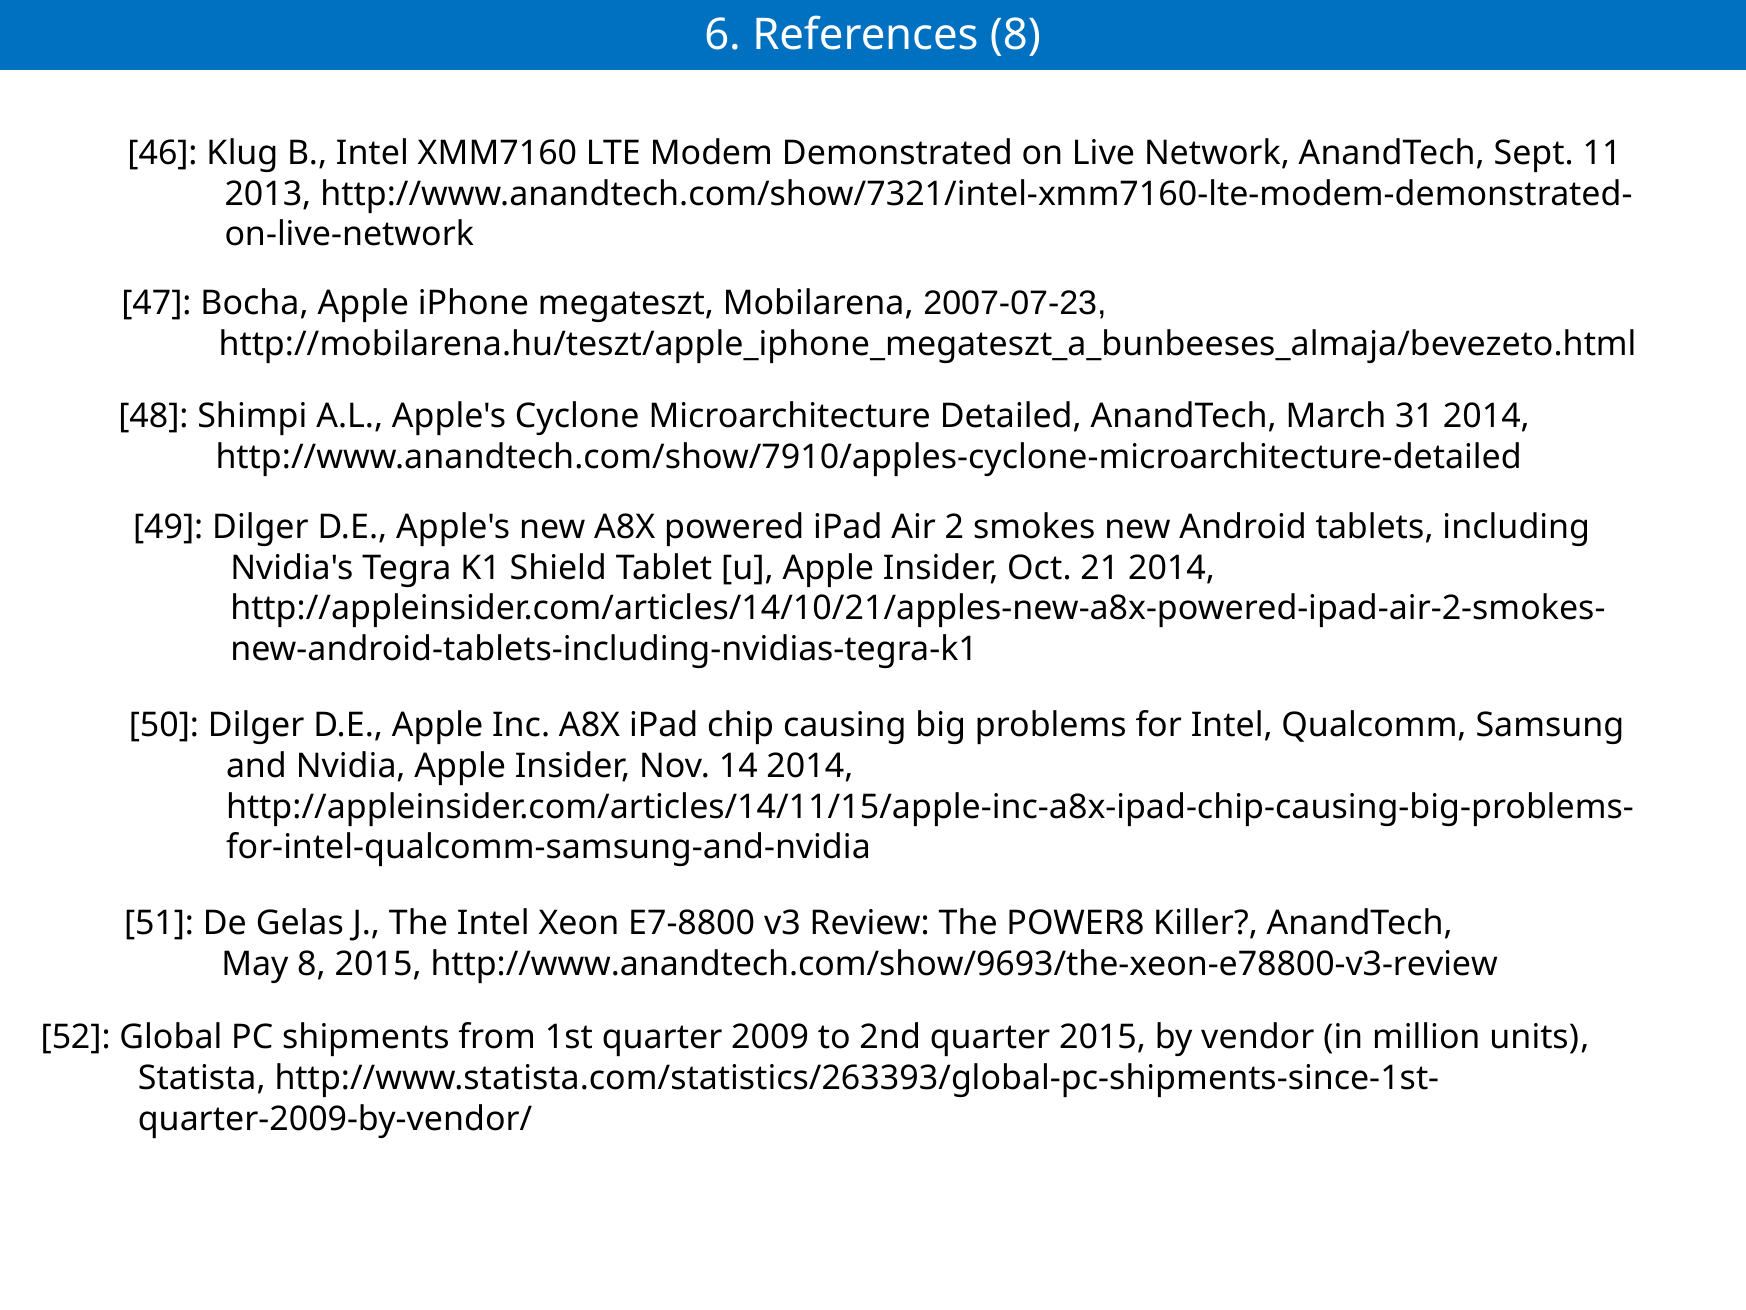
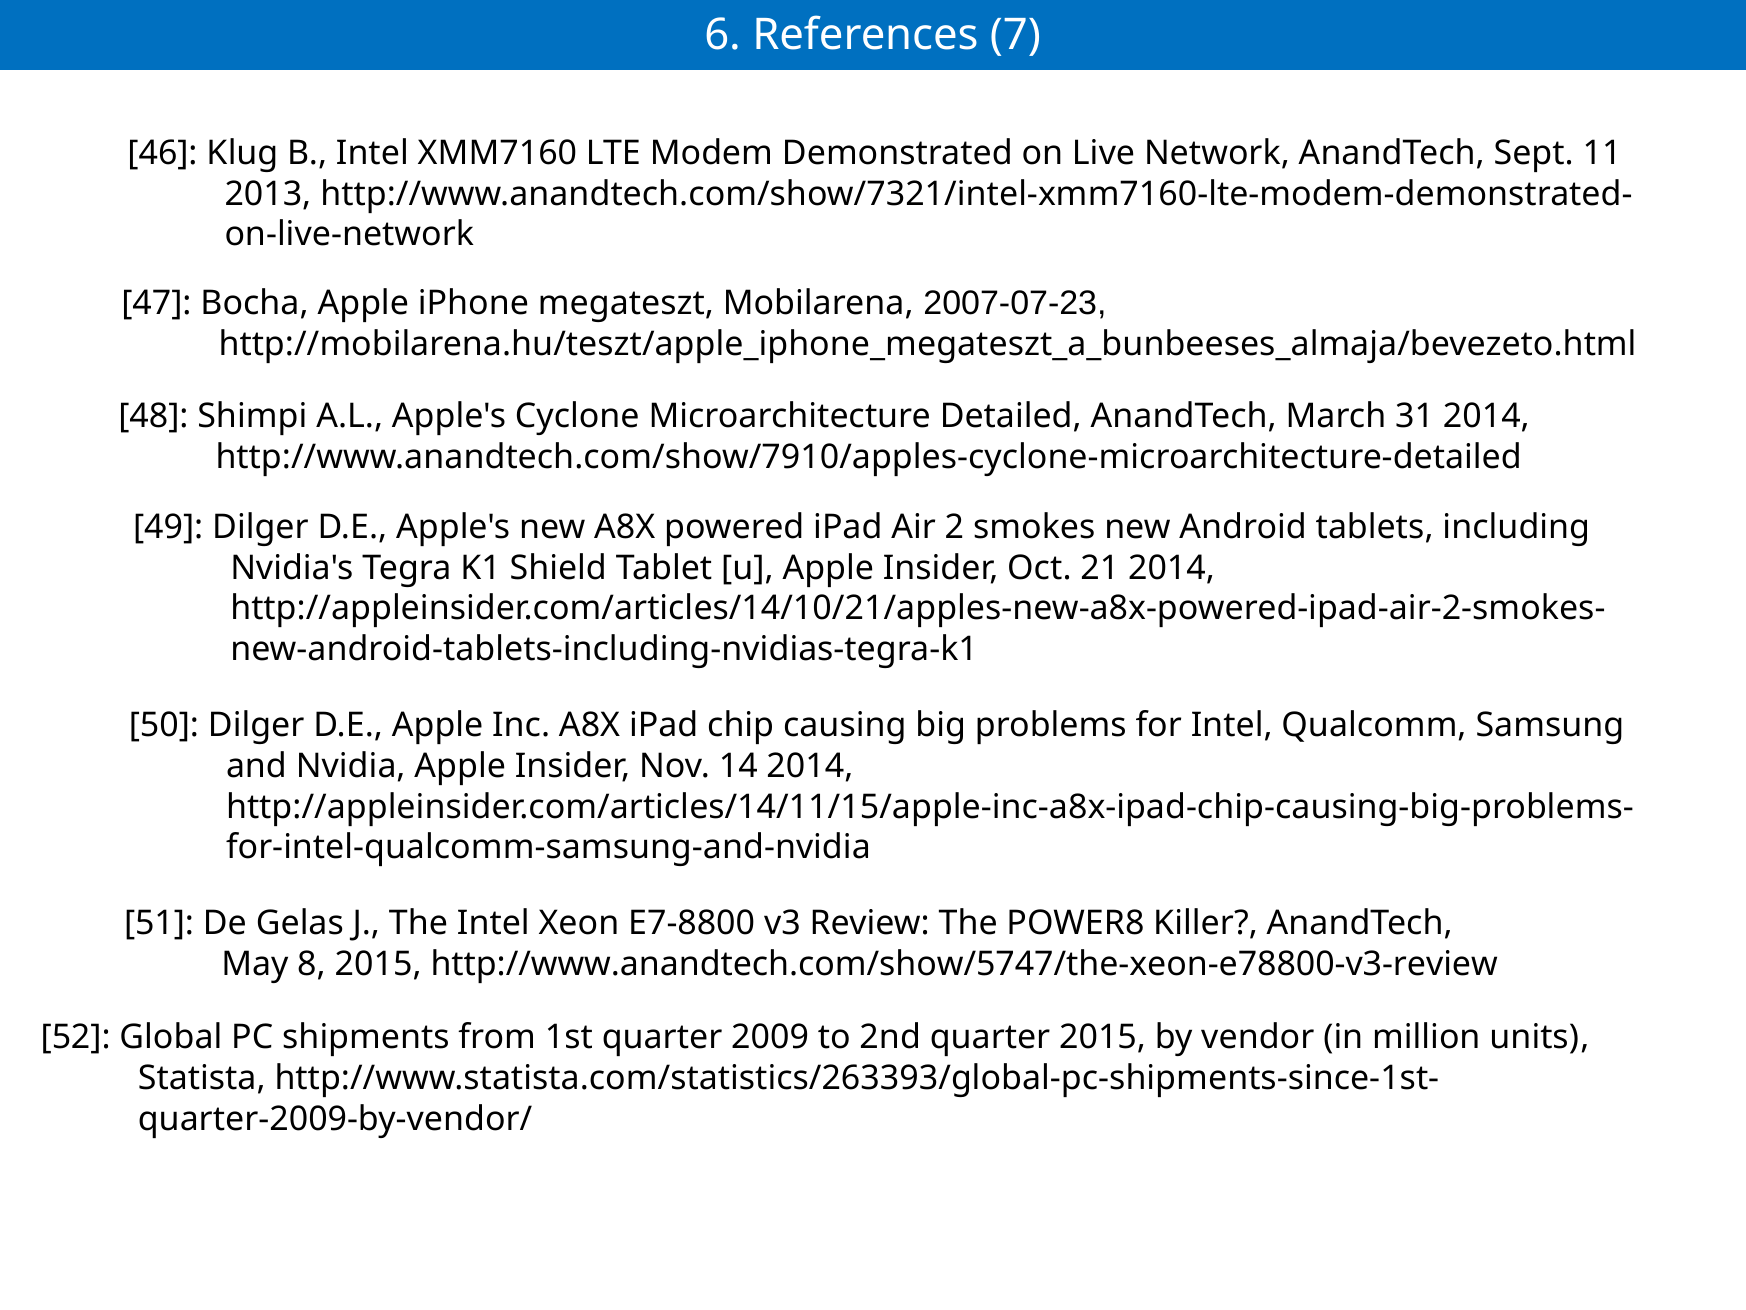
References 8: 8 -> 7
http://www.anandtech.com/show/9693/the-xeon-e78800-v3-review: http://www.anandtech.com/show/9693/the-xeon-e78800-v3-review -> http://www.anandtech.com/show/5747/the-xeon-e78800-v3-review
